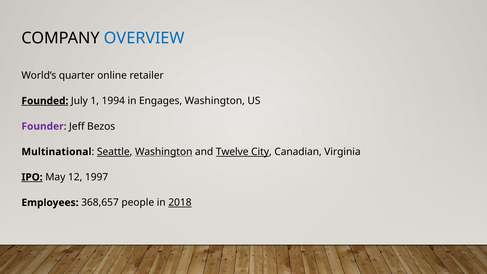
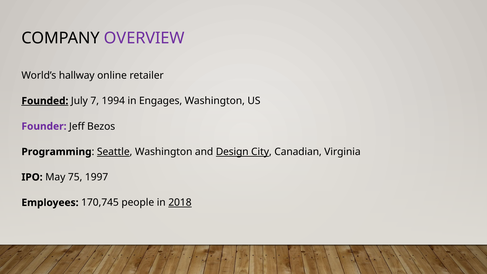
OVERVIEW colour: blue -> purple
quarter: quarter -> hallway
1: 1 -> 7
Multinational: Multinational -> Programming
Washington at (164, 152) underline: present -> none
Twelve: Twelve -> Design
IPO underline: present -> none
12: 12 -> 75
368,657: 368,657 -> 170,745
